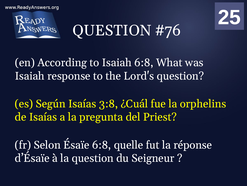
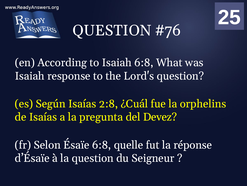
3:8: 3:8 -> 2:8
Priest: Priest -> Devez
